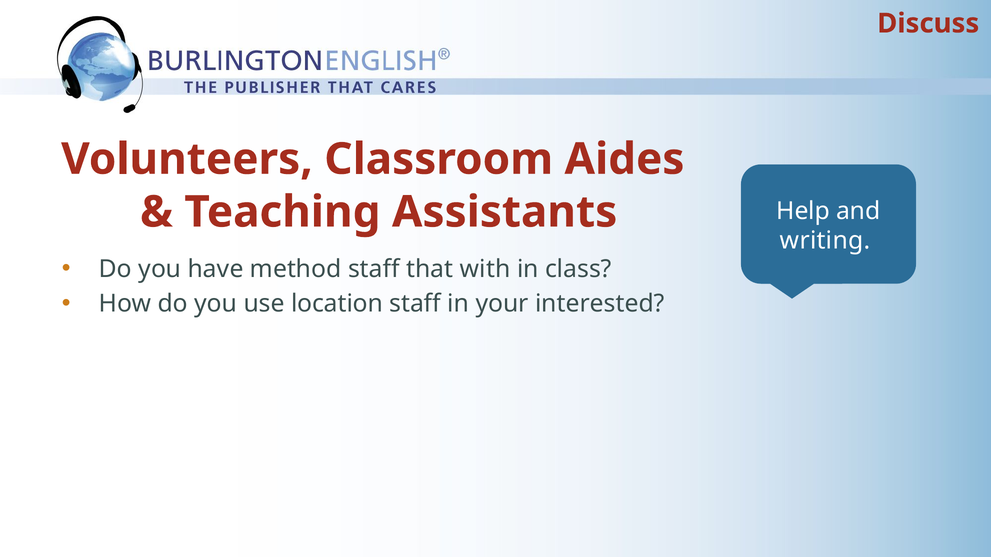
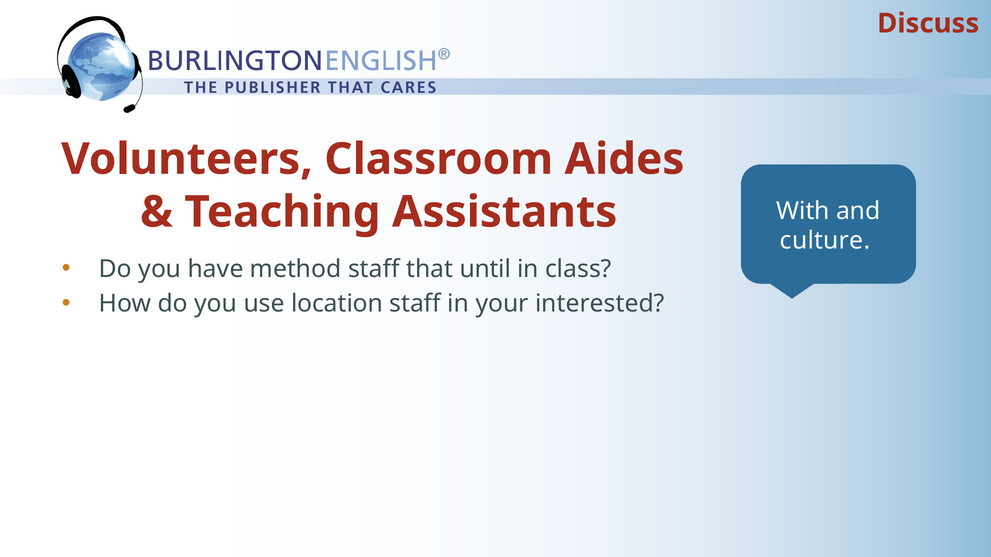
Help: Help -> With
writing: writing -> culture
with: with -> until
